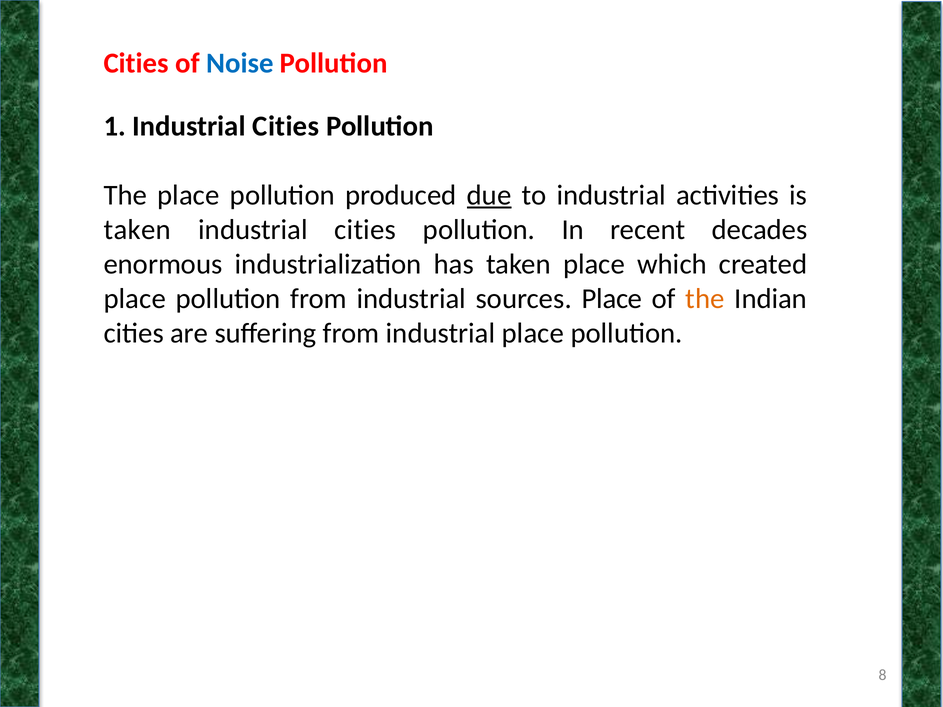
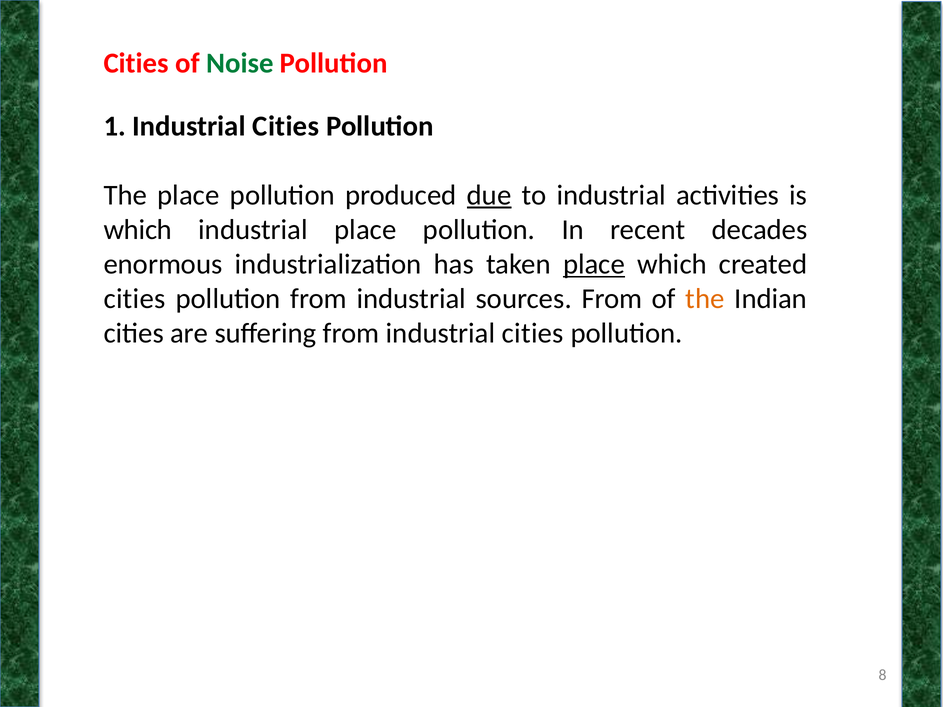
Noise colour: blue -> green
taken at (138, 230): taken -> which
cities at (365, 230): cities -> place
place at (594, 264) underline: none -> present
place at (135, 299): place -> cities
sources Place: Place -> From
from industrial place: place -> cities
